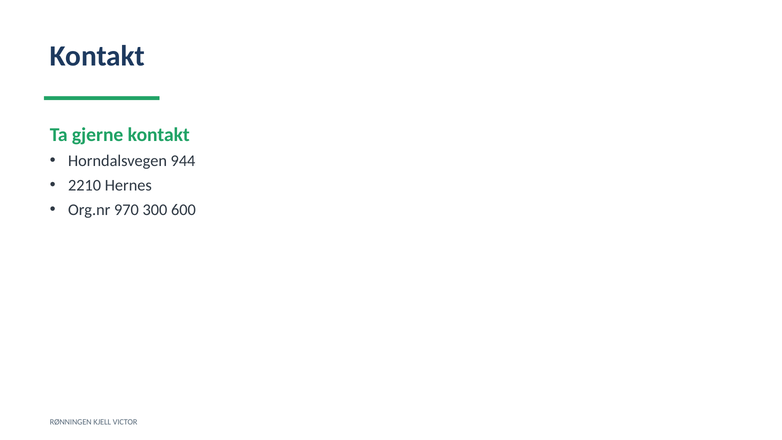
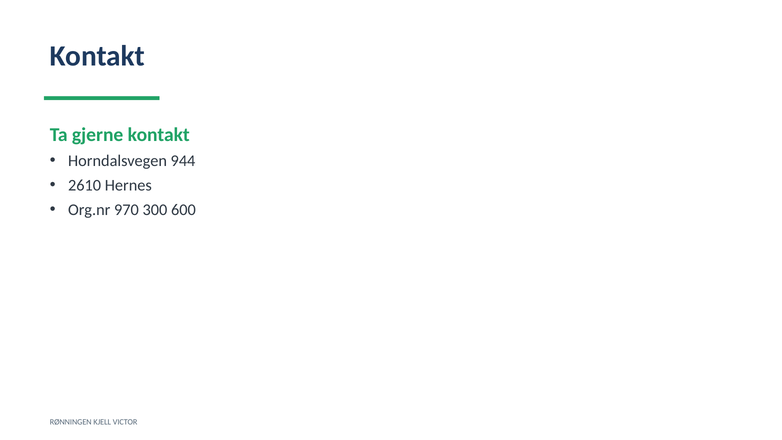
2210: 2210 -> 2610
